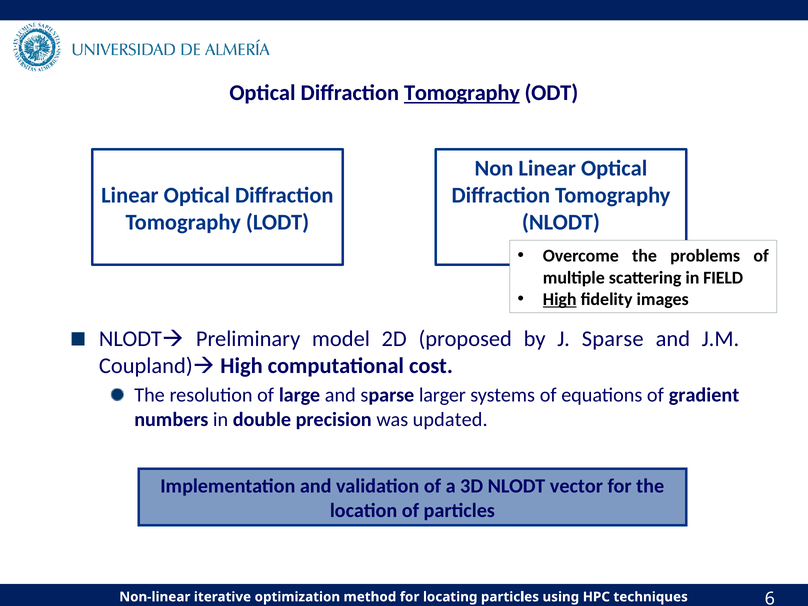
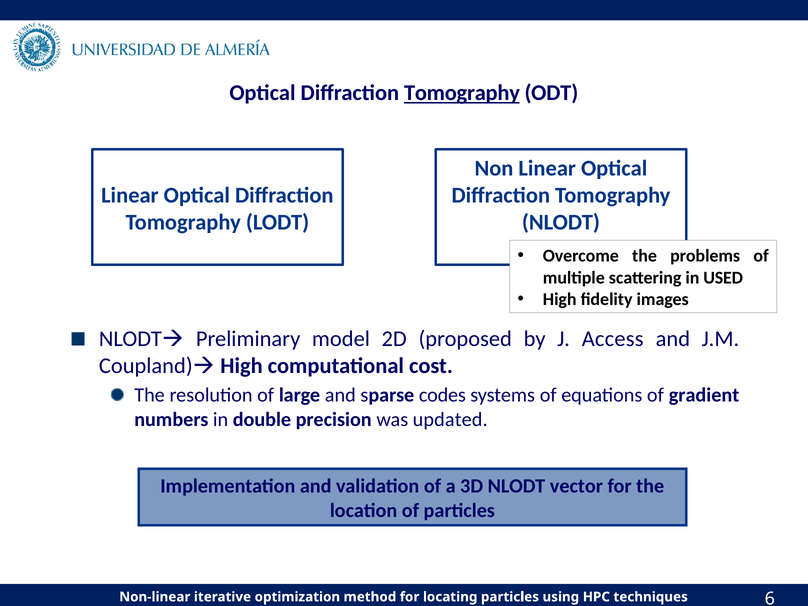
FIELD: FIELD -> USED
High at (560, 299) underline: present -> none
J Sparse: Sparse -> Access
larger: larger -> codes
